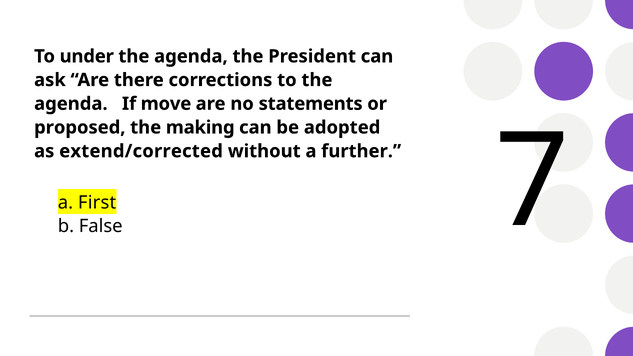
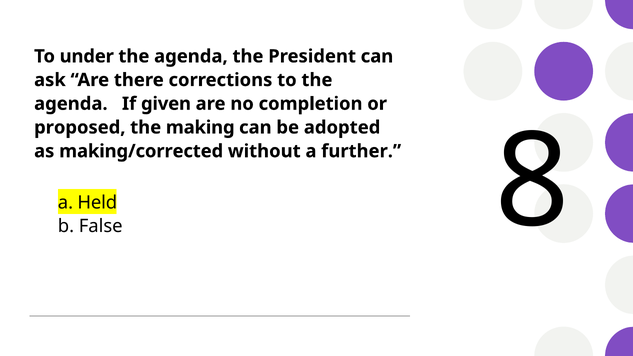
move: move -> given
statements: statements -> completion
extend/corrected: extend/corrected -> making/corrected
First: First -> Held
7: 7 -> 8
